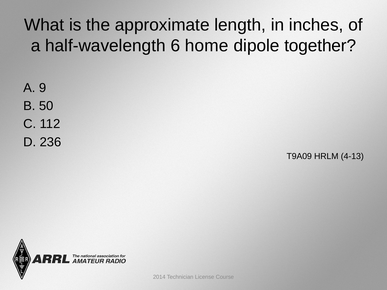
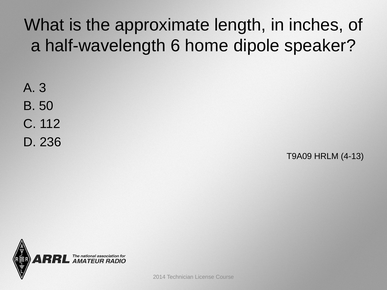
together: together -> speaker
9: 9 -> 3
